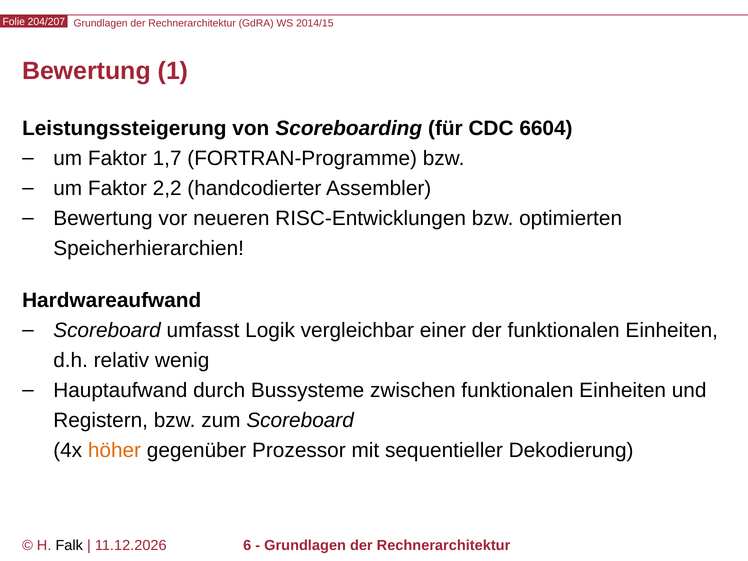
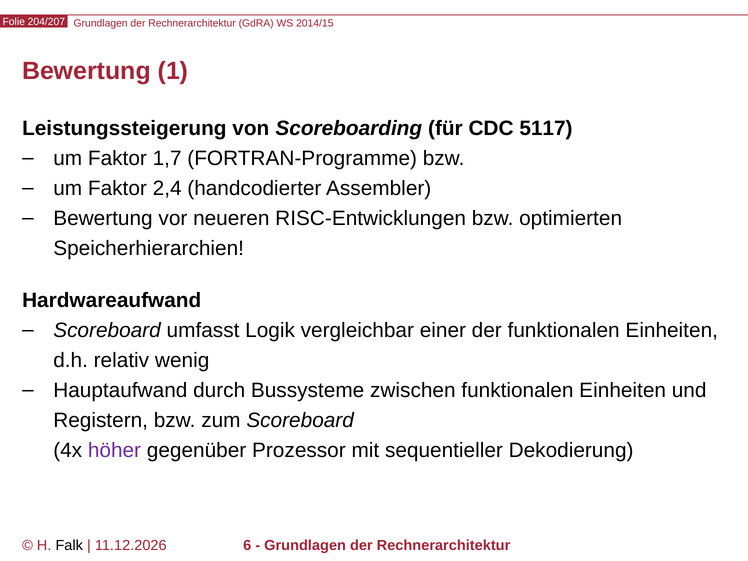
6604: 6604 -> 5117
2,2: 2,2 -> 2,4
höher colour: orange -> purple
